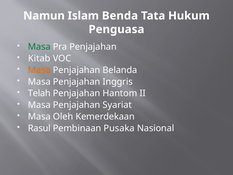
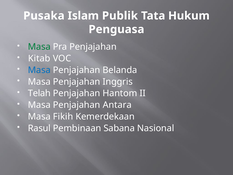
Namun: Namun -> Pusaka
Benda: Benda -> Publik
Masa at (39, 70) colour: orange -> blue
Syariat: Syariat -> Antara
Oleh: Oleh -> Fikih
Pusaka: Pusaka -> Sabana
